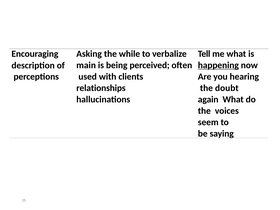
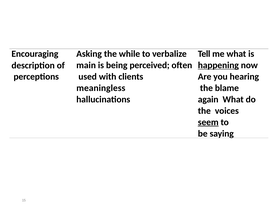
relationships: relationships -> meaningless
doubt: doubt -> blame
seem underline: none -> present
